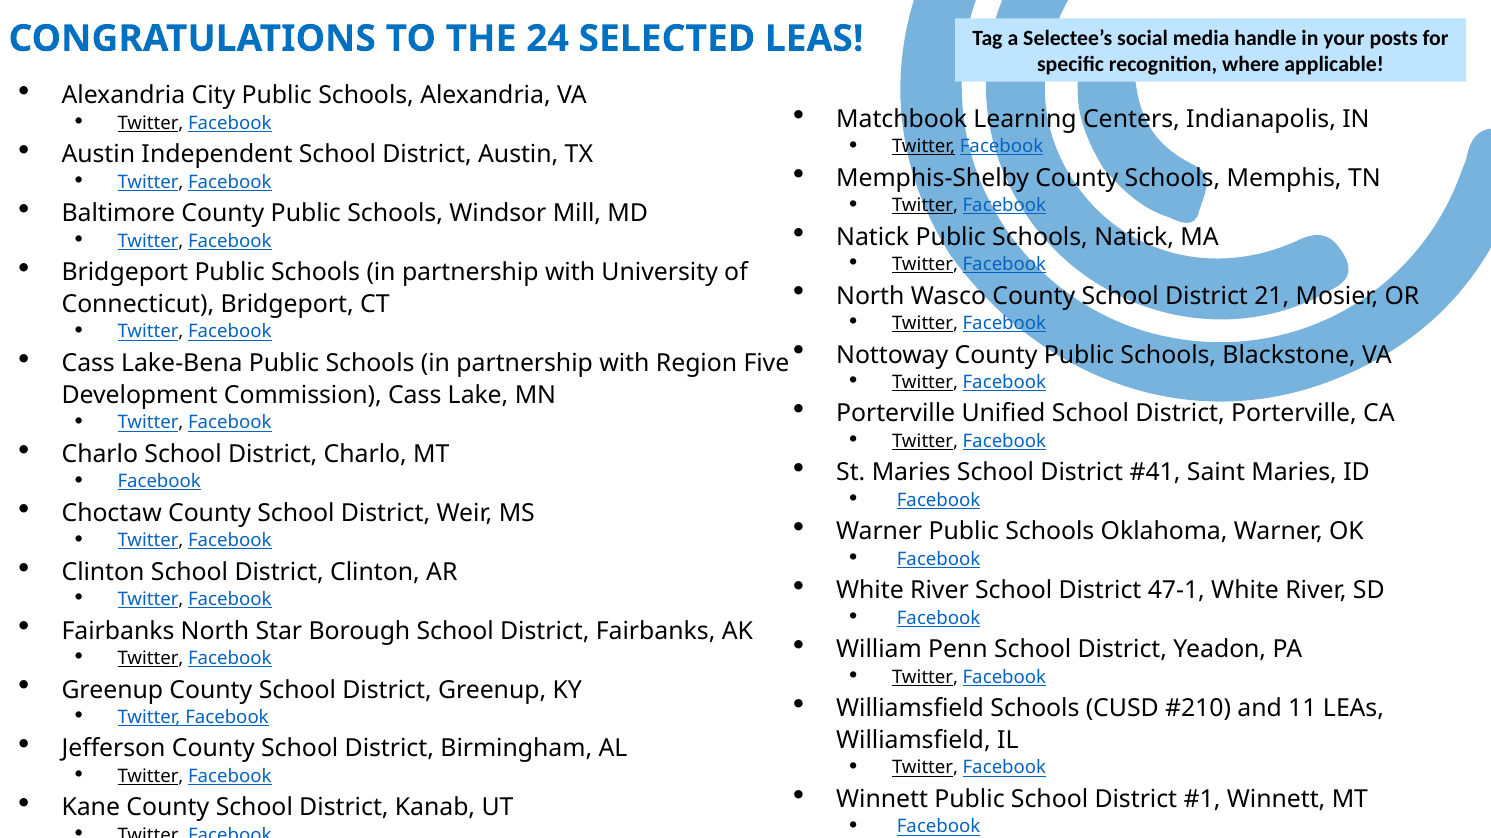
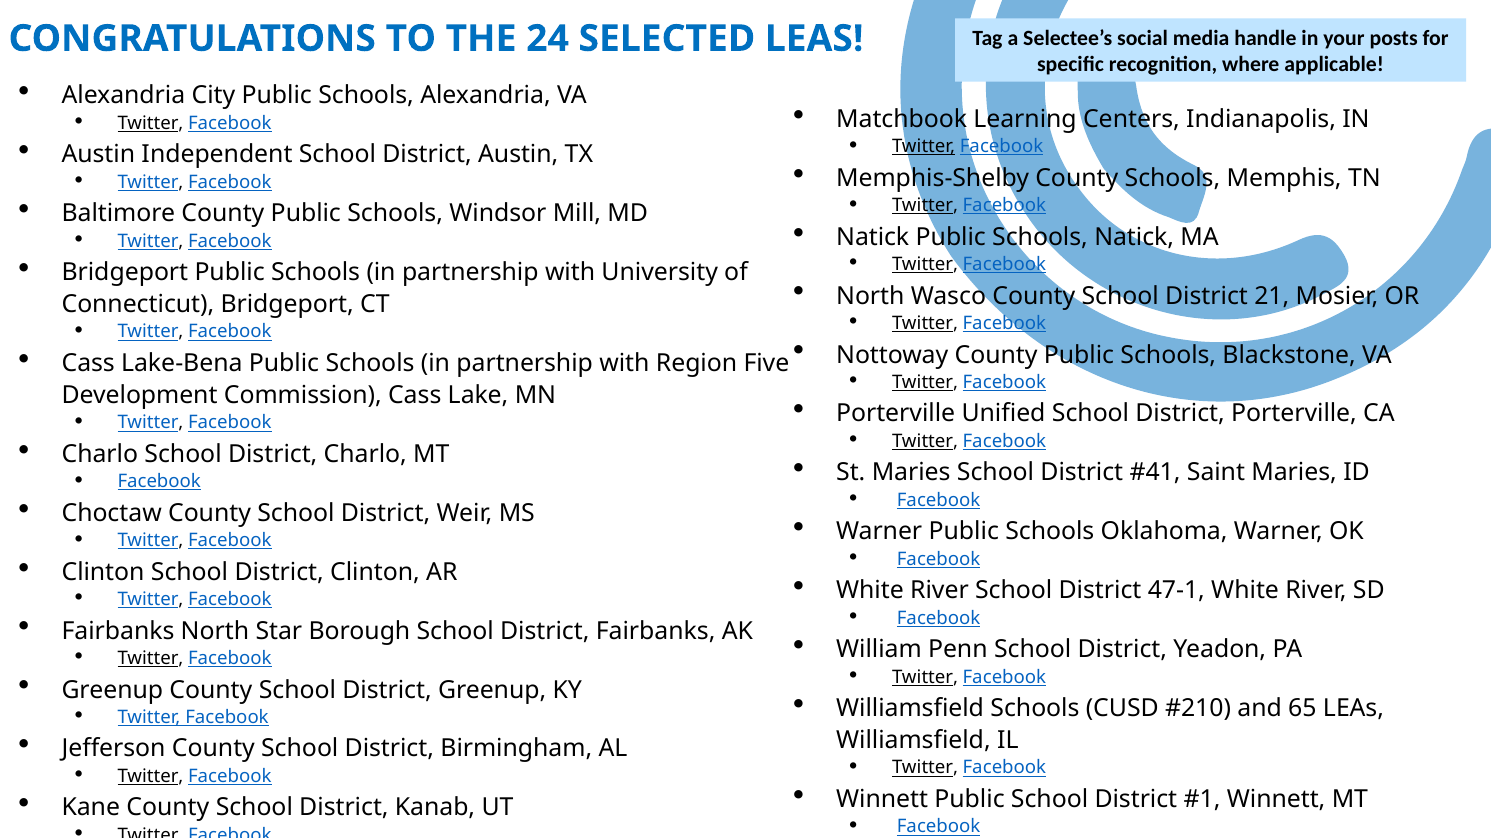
11: 11 -> 65
